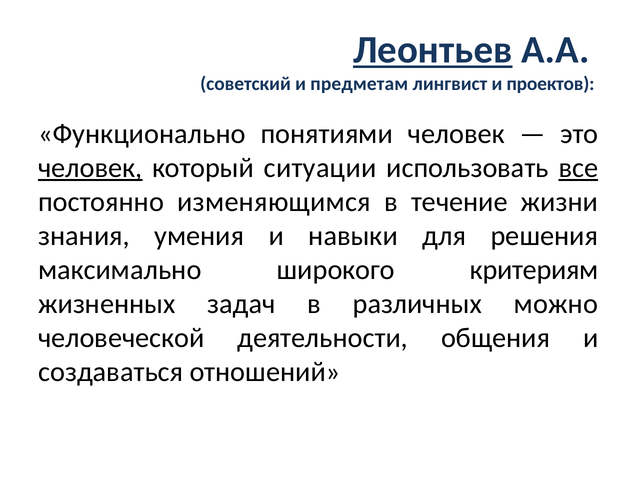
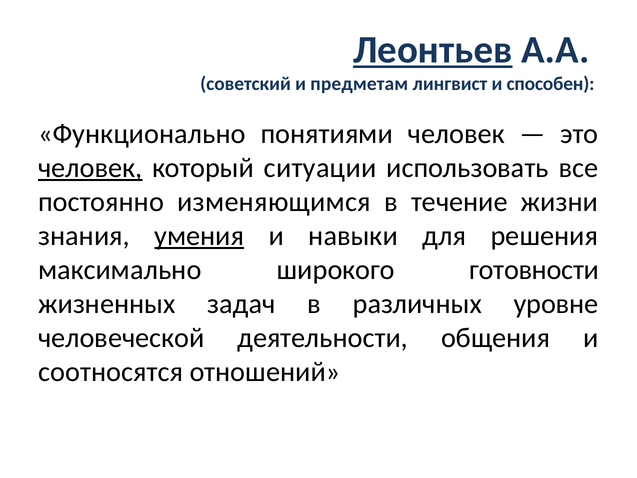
проектов: проектов -> способен
все underline: present -> none
умения underline: none -> present
критериям: критериям -> готовности
можно: можно -> уровне
создаваться: создаваться -> соотносятся
